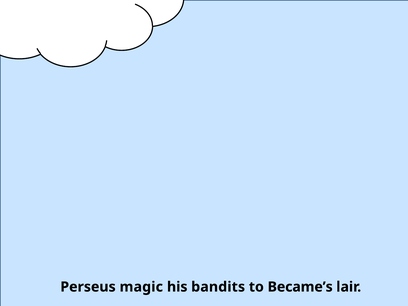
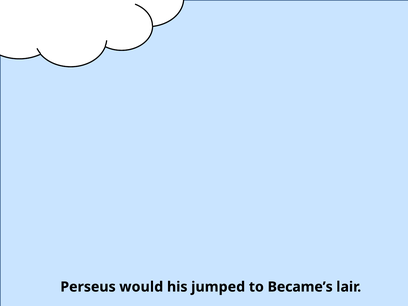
magic: magic -> would
bandits: bandits -> jumped
